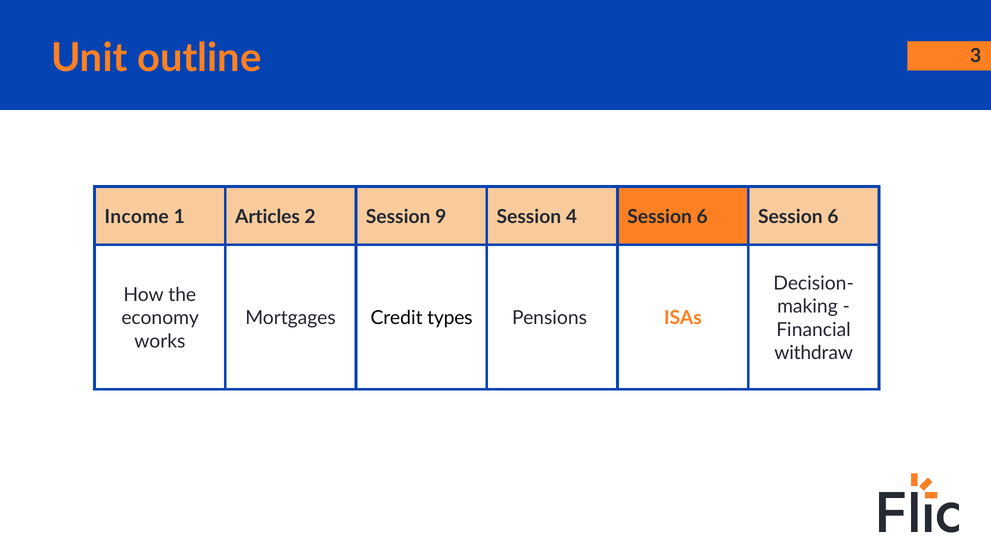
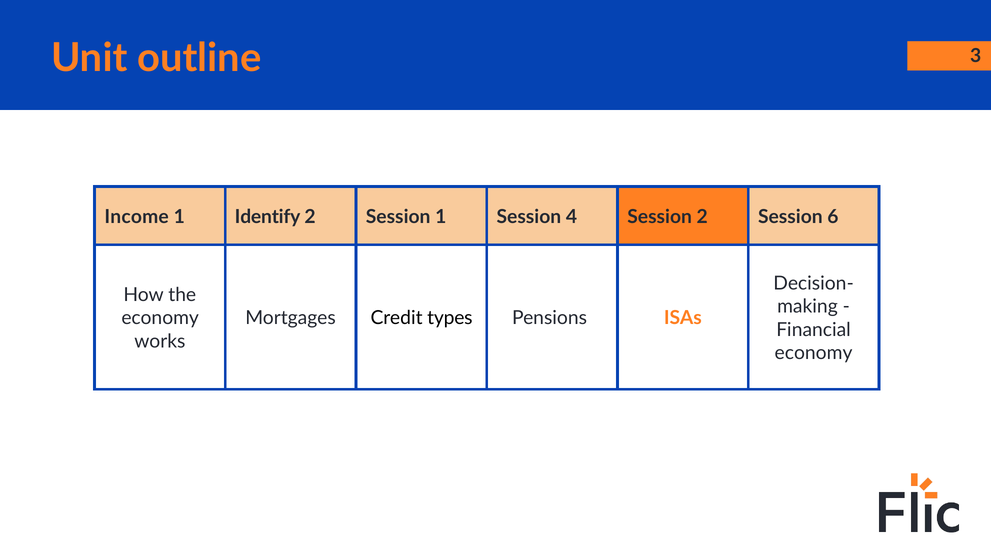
Articles: Articles -> Identify
Session 9: 9 -> 1
4 Session 6: 6 -> 2
withdraw at (814, 353): withdraw -> economy
